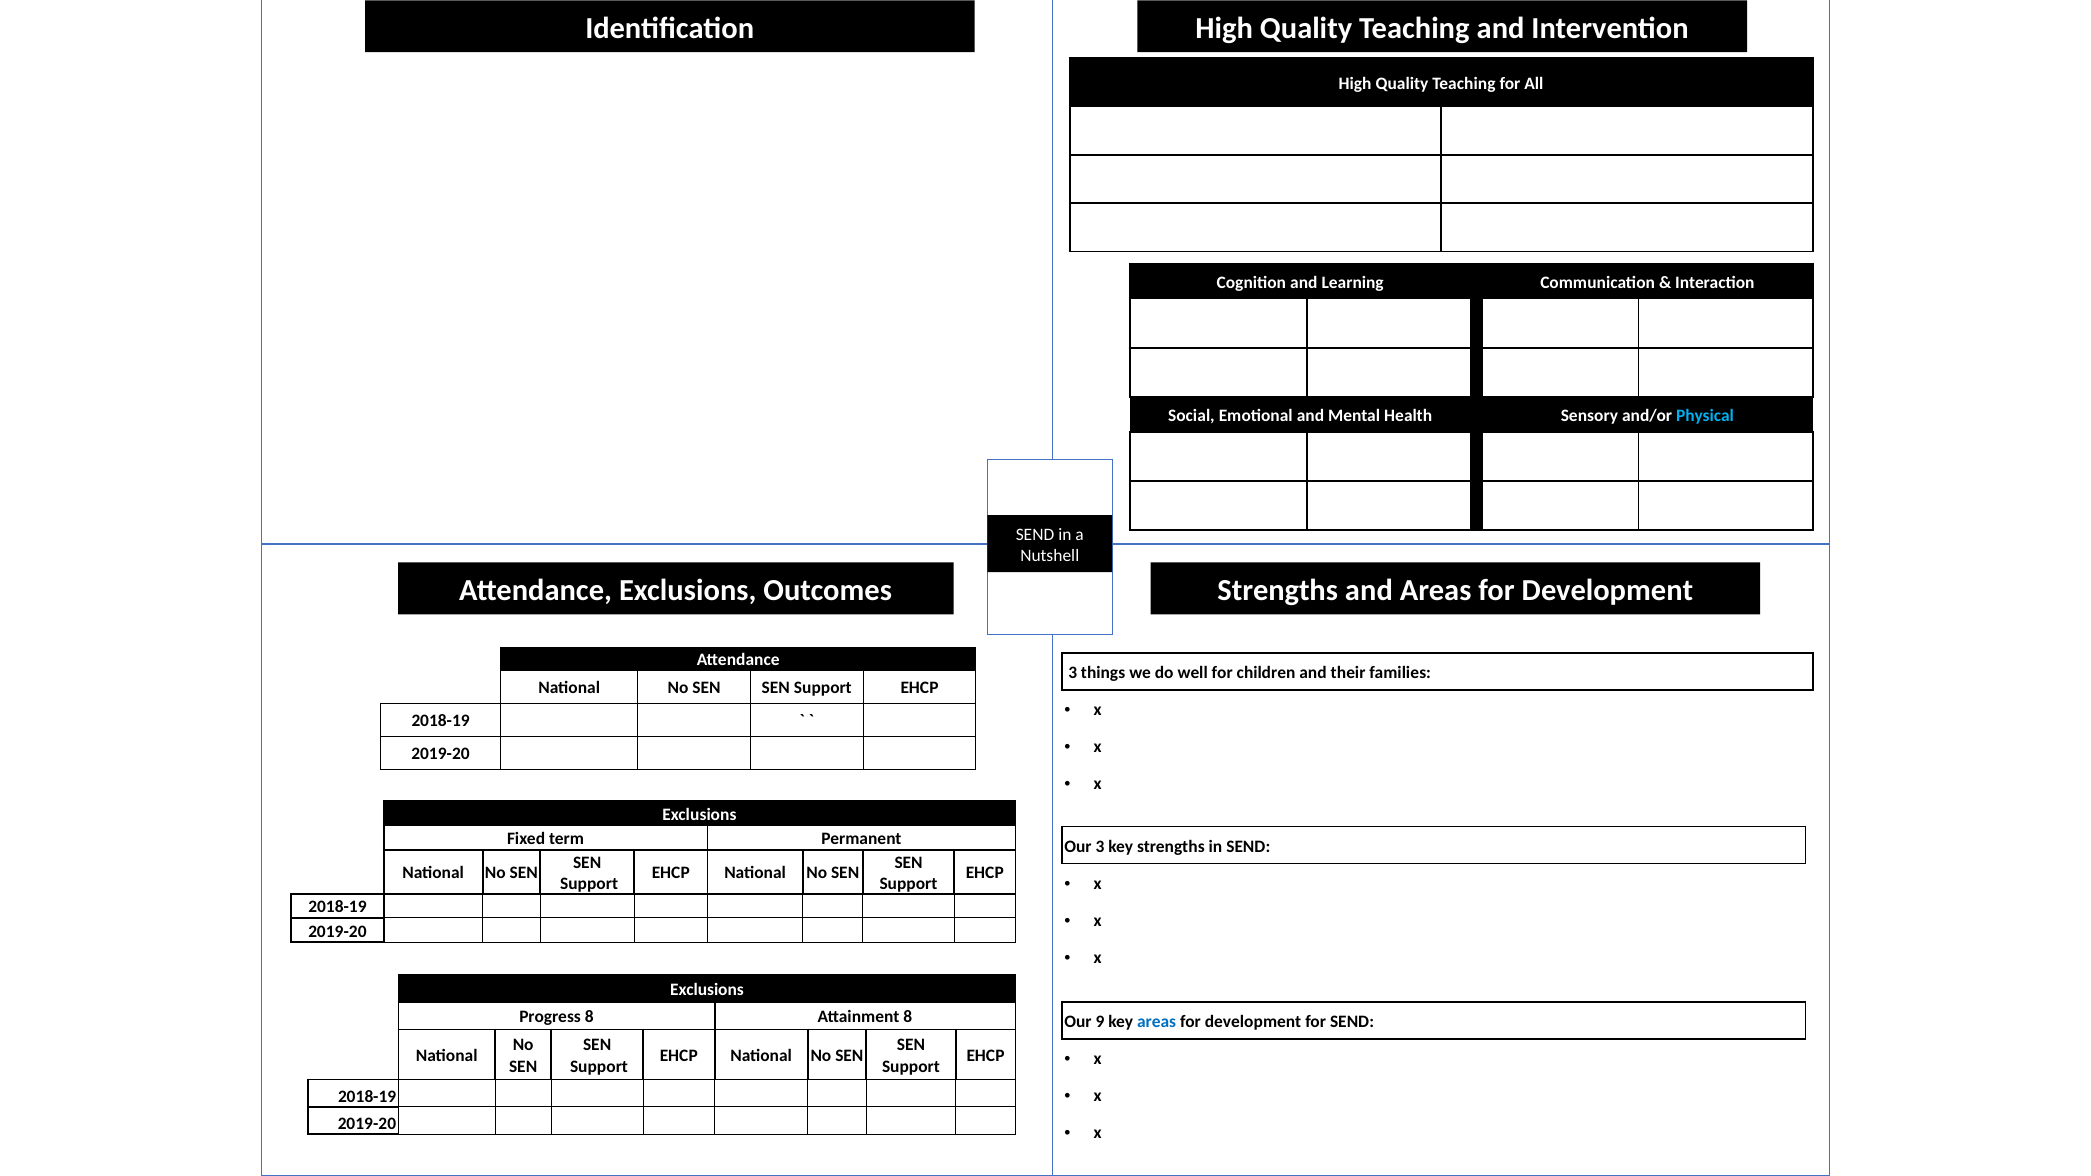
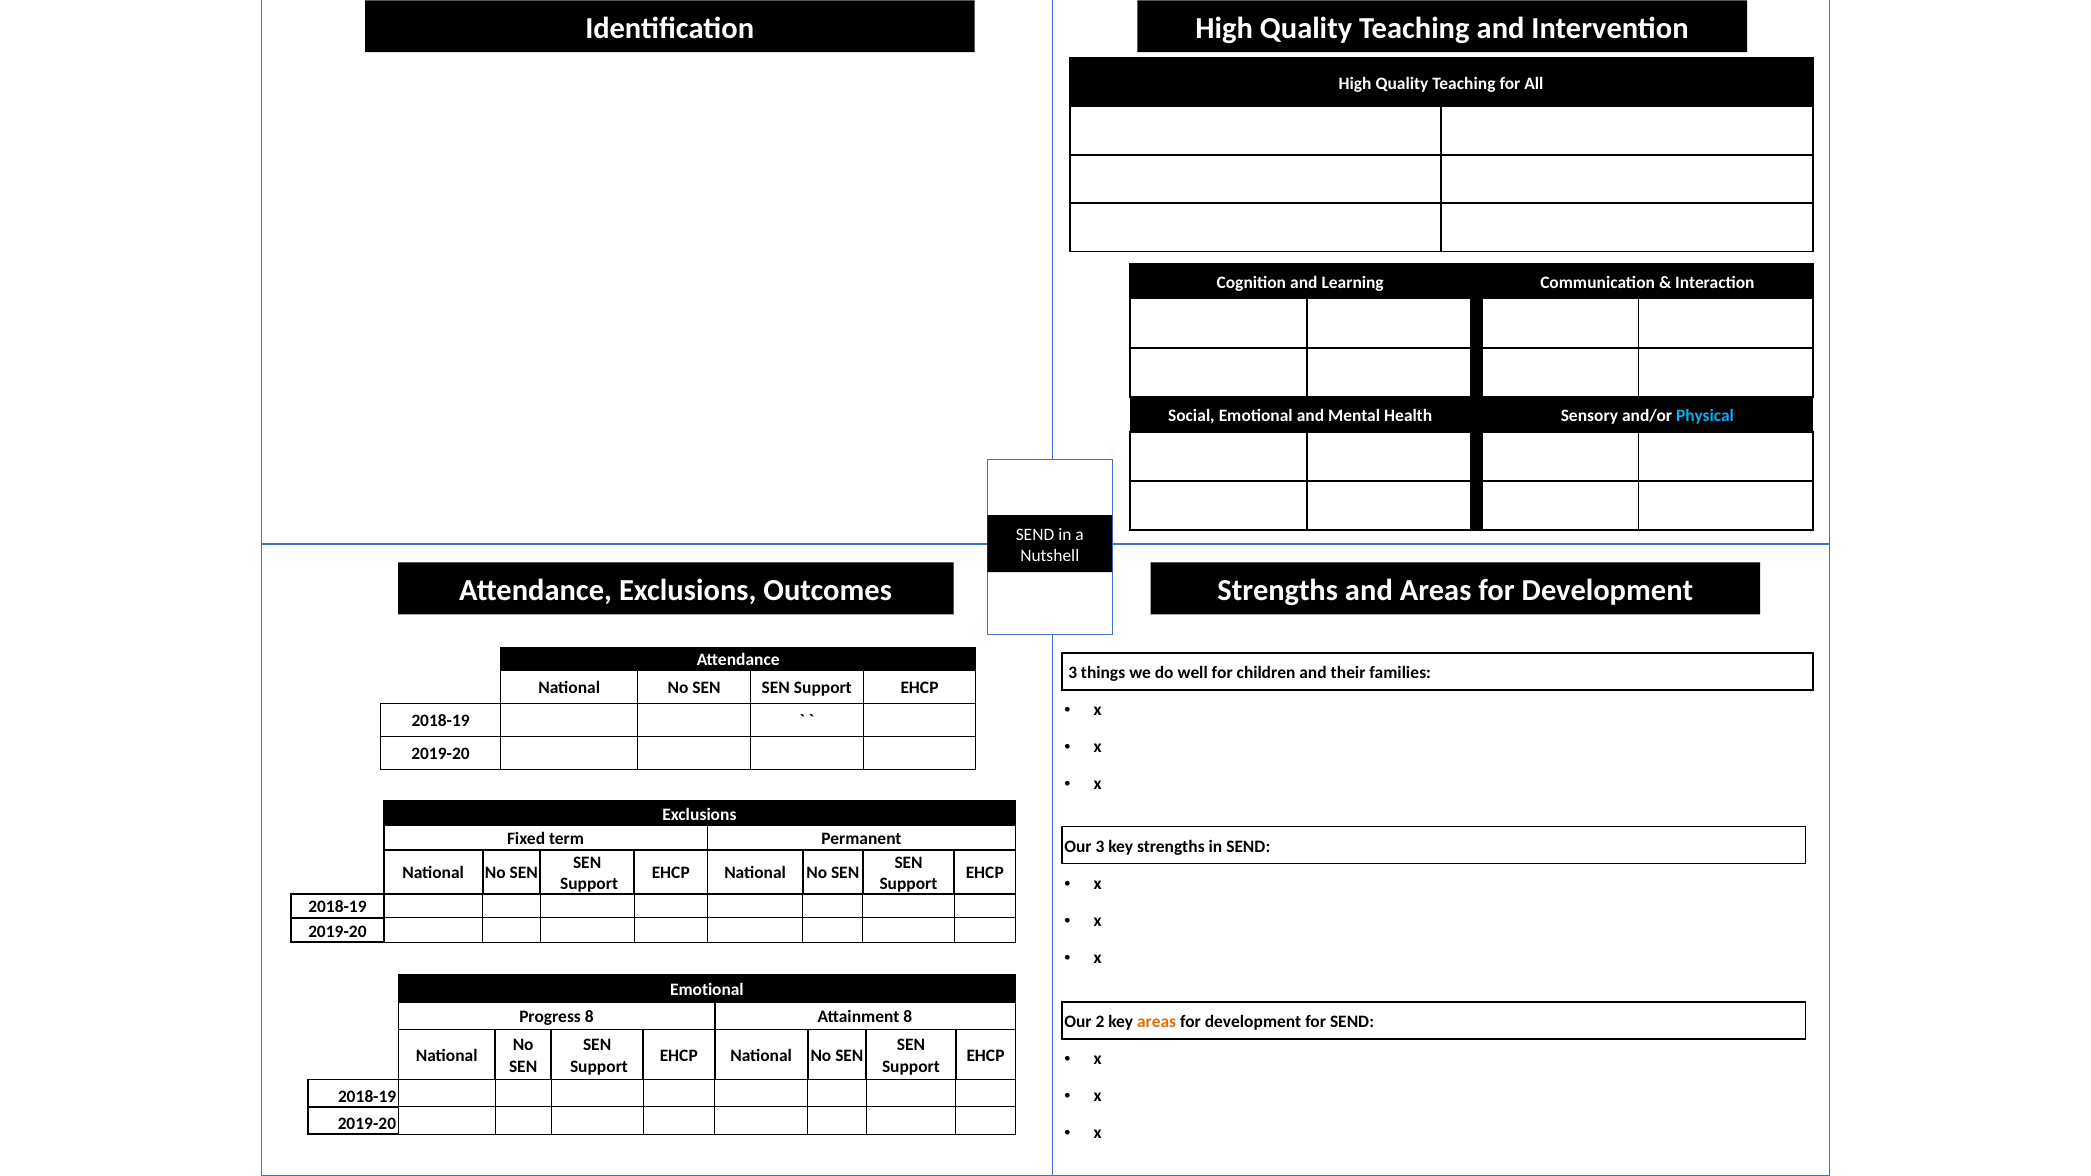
Exclusions at (707, 990): Exclusions -> Emotional
9: 9 -> 2
areas at (1157, 1022) colour: blue -> orange
